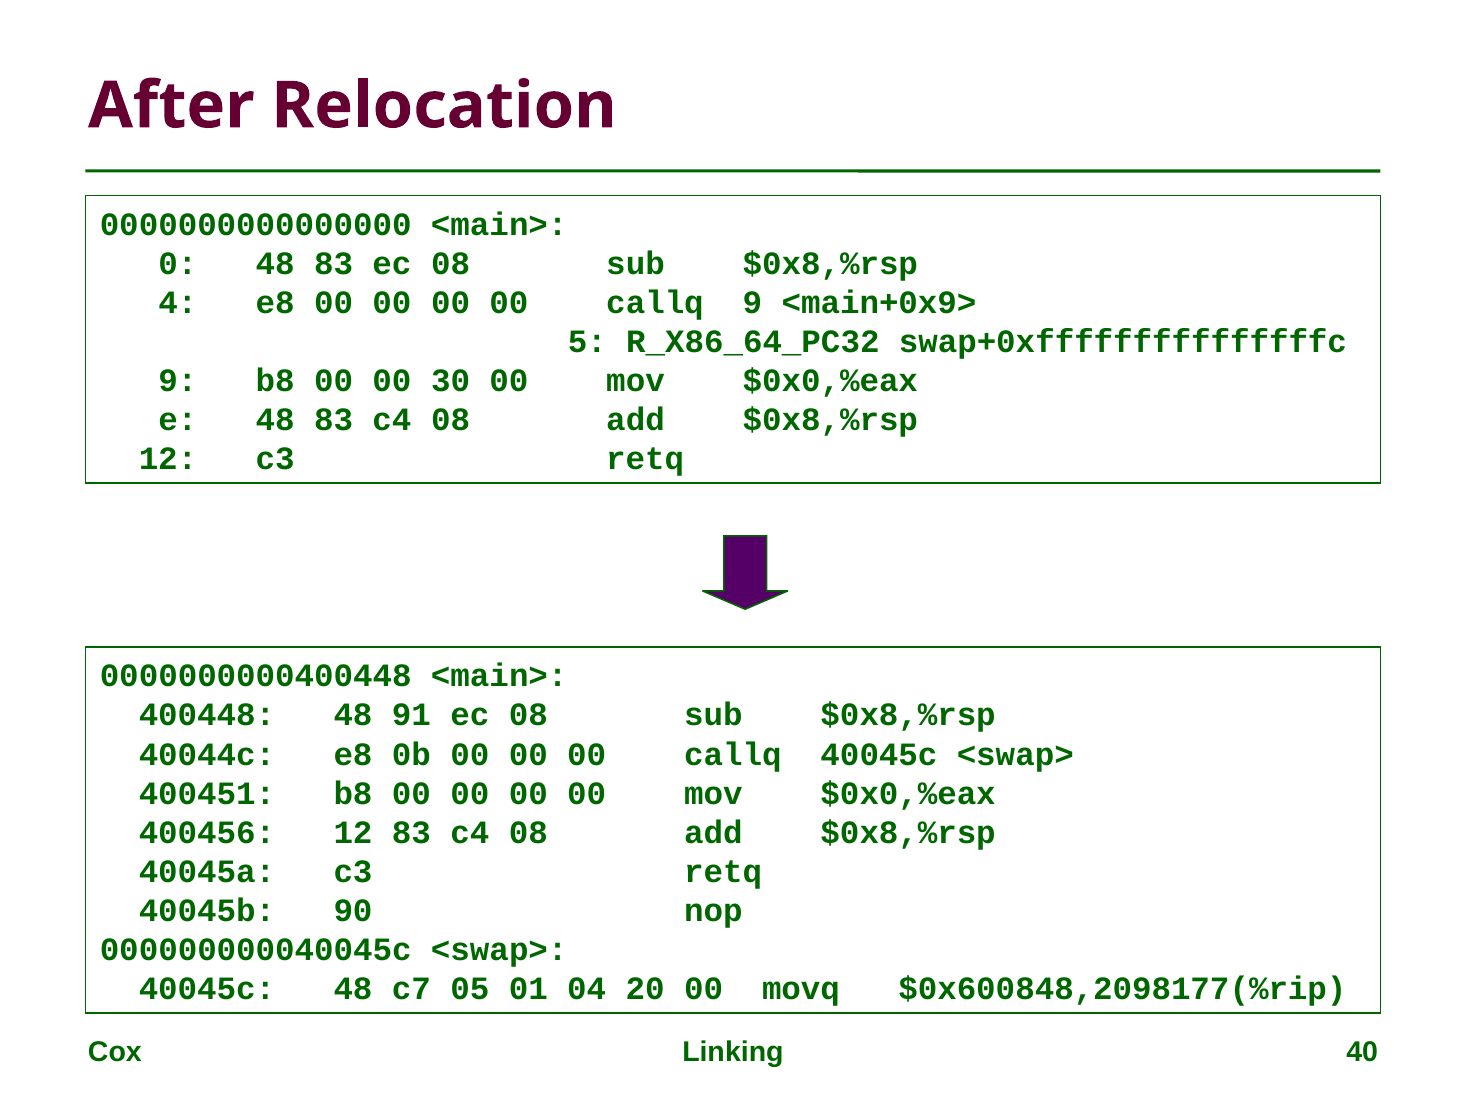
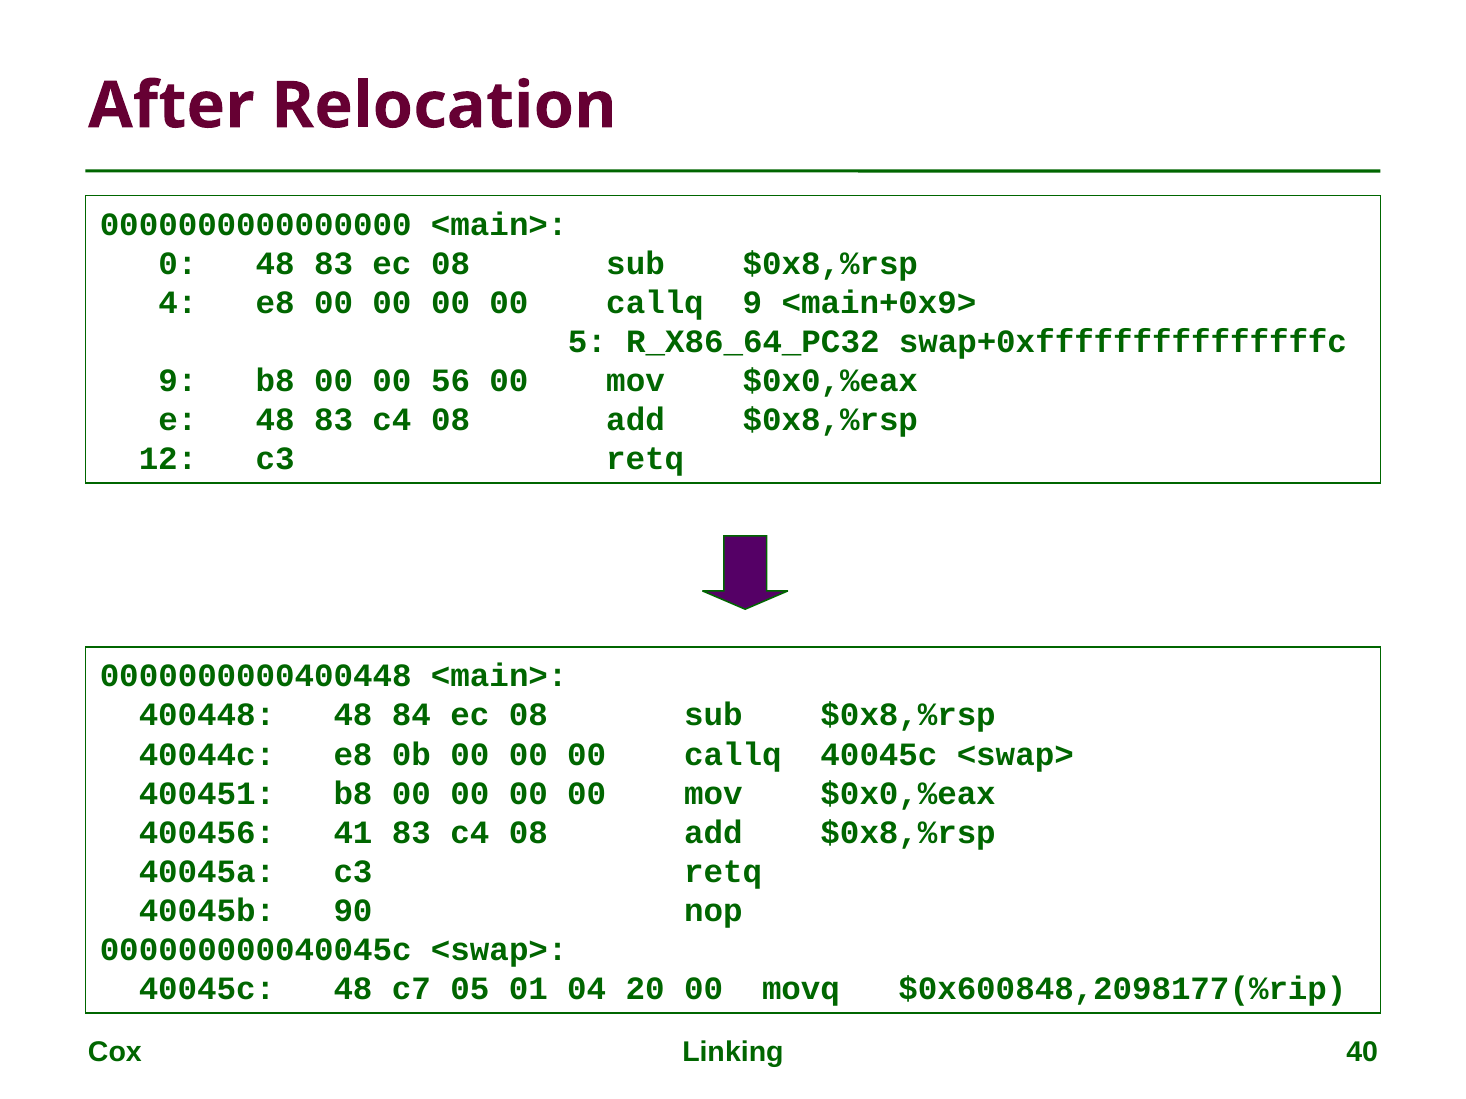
30: 30 -> 56
91: 91 -> 84
400456 12: 12 -> 41
